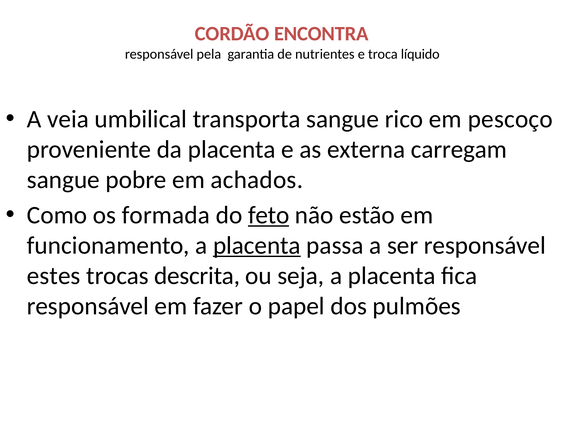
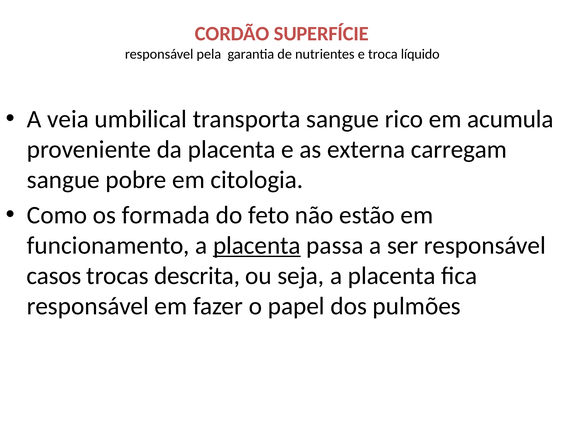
ENCONTRA: ENCONTRA -> SUPERFÍCIE
pescoço: pescoço -> acumula
achados: achados -> citologia
feto underline: present -> none
estes: estes -> casos
